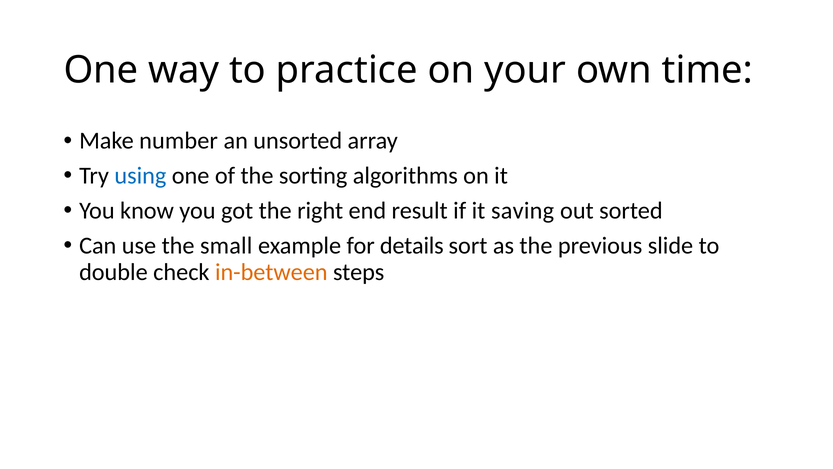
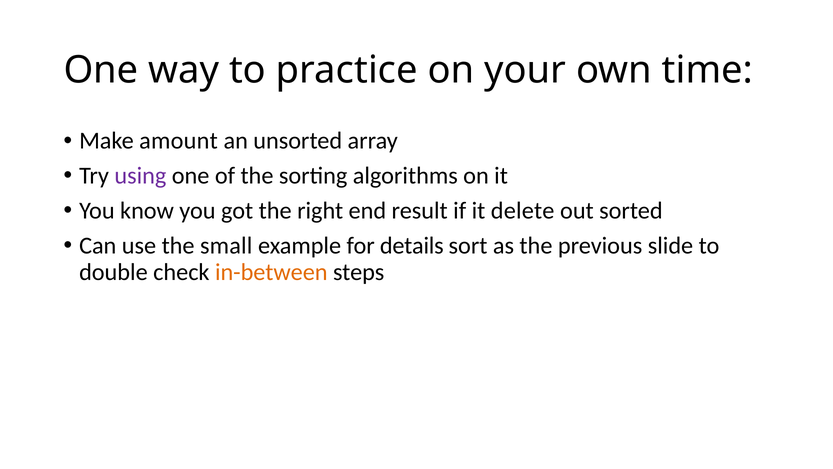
number: number -> amount
using colour: blue -> purple
saving: saving -> delete
